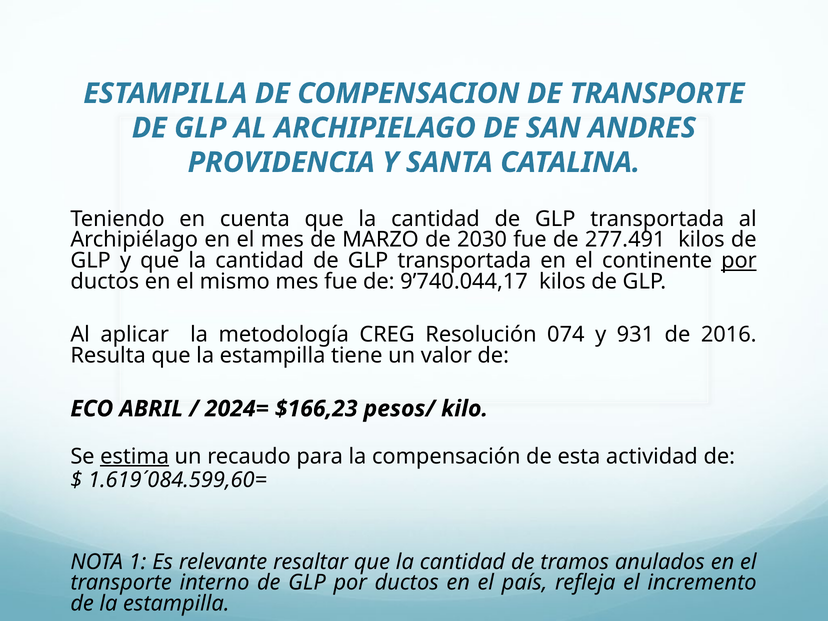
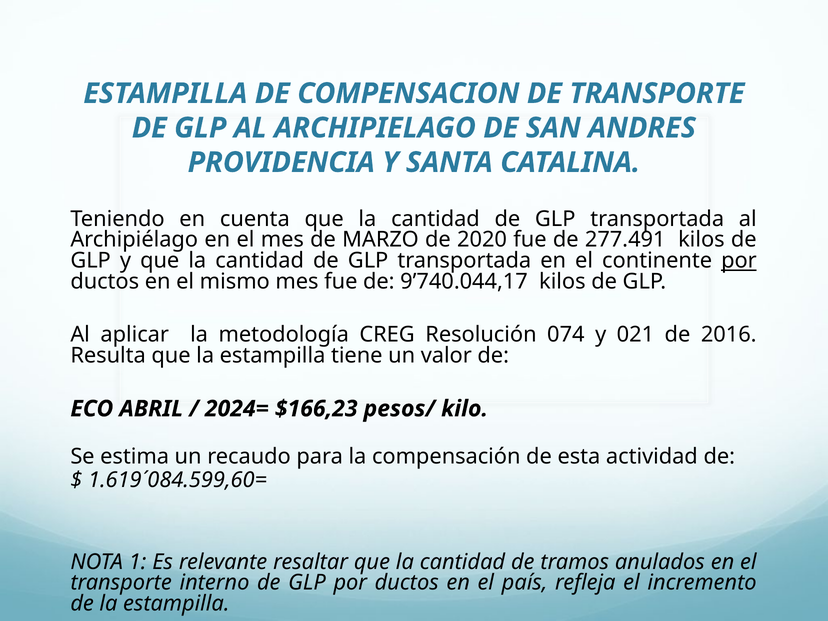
2030: 2030 -> 2020
931: 931 -> 021
estima underline: present -> none
